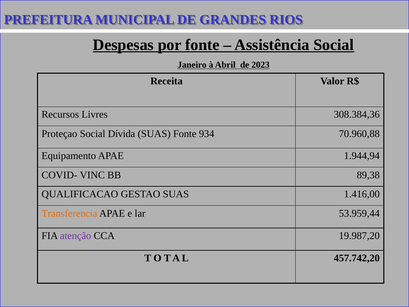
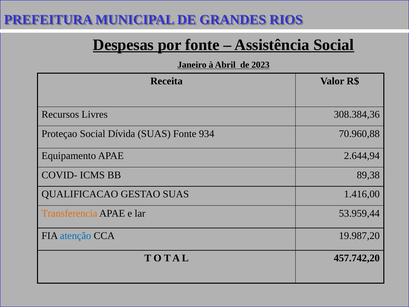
1.944,94: 1.944,94 -> 2.644,94
VINC: VINC -> ICMS
atenção colour: purple -> blue
